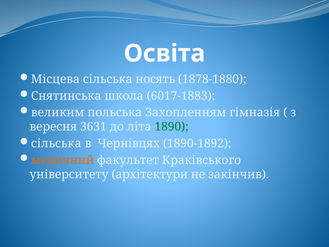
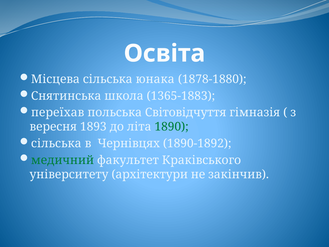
носять: носять -> юнака
6017-1883: 6017-1883 -> 1365-1883
великим: великим -> переїхав
Захопленням: Захопленням -> Світовідчуття
3631: 3631 -> 1893
медичний colour: orange -> green
